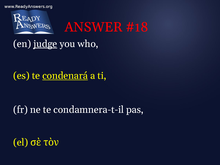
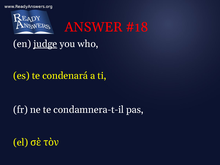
condenará underline: present -> none
